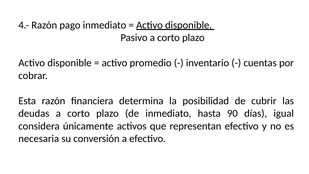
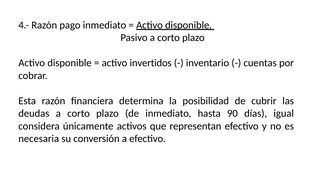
promedio: promedio -> invertidos
